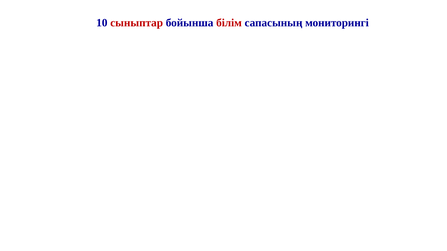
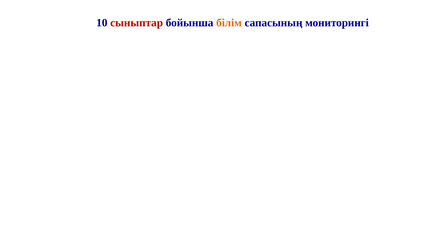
білім colour: red -> orange
